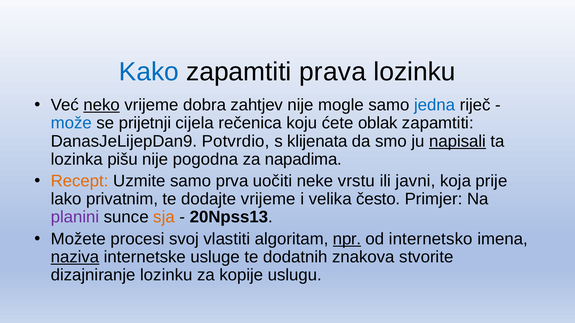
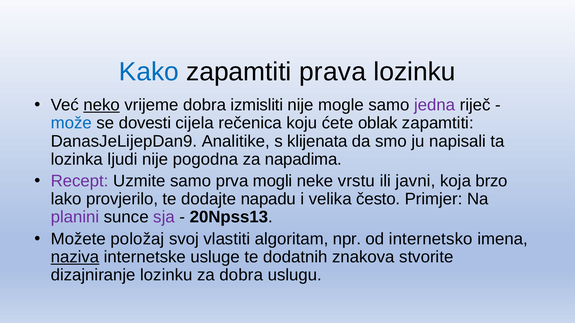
zahtjev: zahtjev -> izmisliti
jedna colour: blue -> purple
prijetnji: prijetnji -> dovesti
Potvrdio: Potvrdio -> Analitike
napisali underline: present -> none
pišu: pišu -> ljudi
Recept colour: orange -> purple
uočiti: uočiti -> mogli
prije: prije -> brzo
privatnim: privatnim -> provjerilo
dodajte vrijeme: vrijeme -> napadu
sja colour: orange -> purple
procesi: procesi -> položaj
npr underline: present -> none
za kopije: kopije -> dobra
